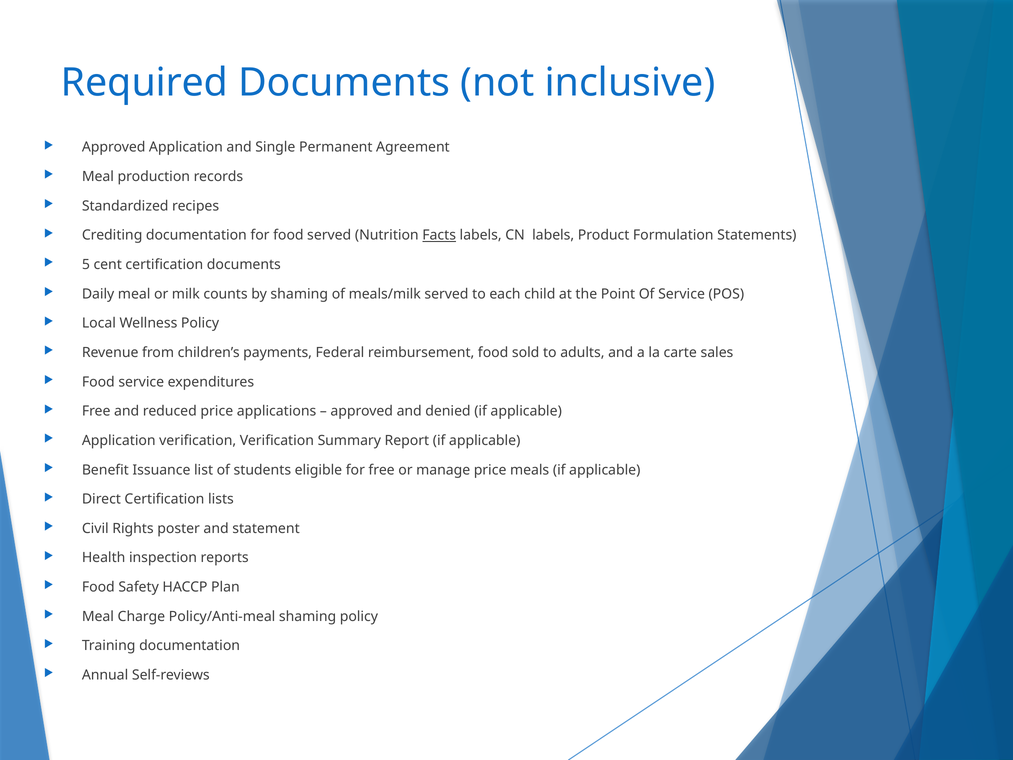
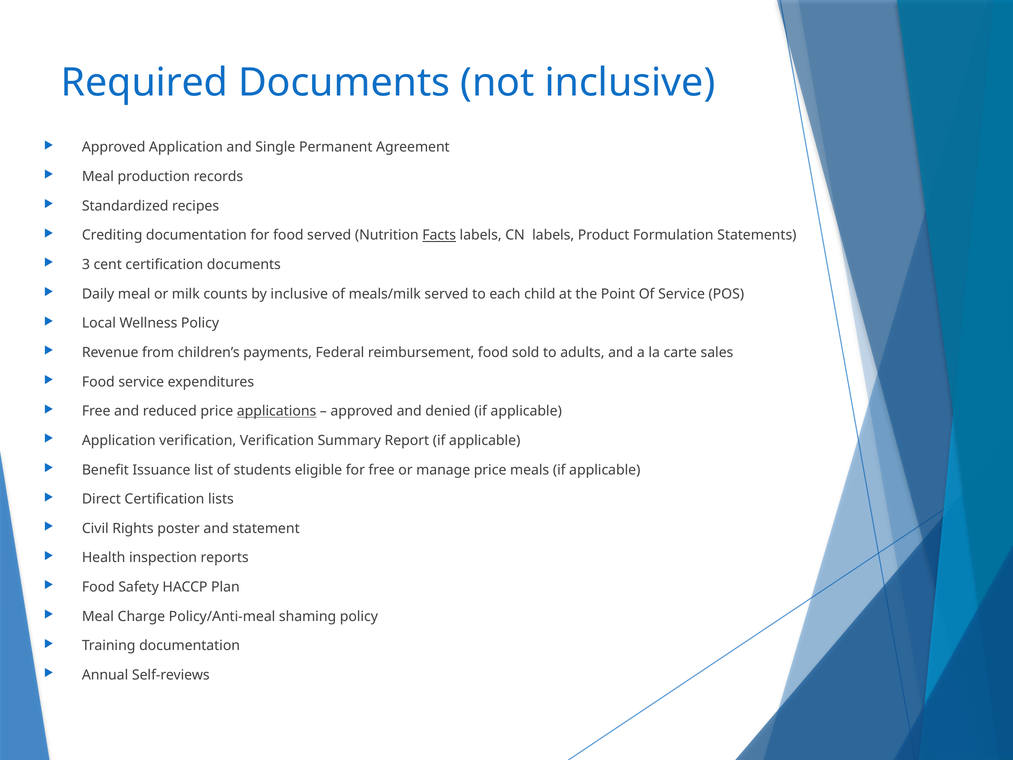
5: 5 -> 3
by shaming: shaming -> inclusive
applications underline: none -> present
